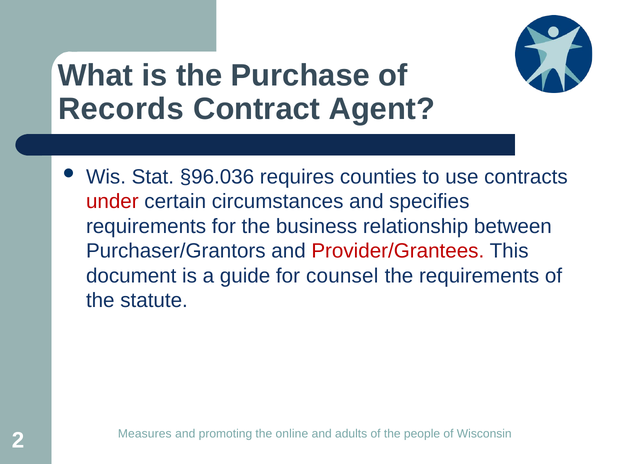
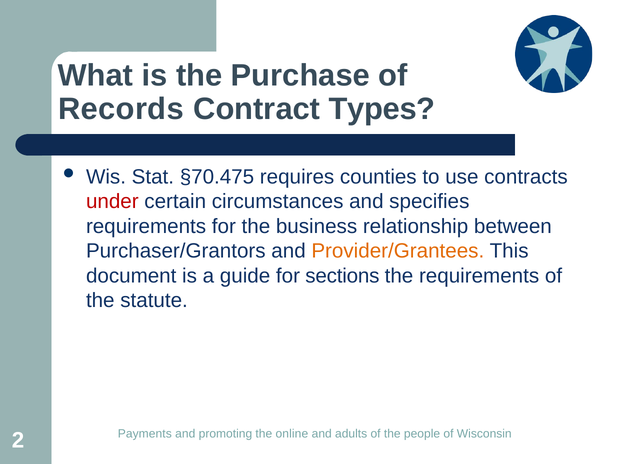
Agent: Agent -> Types
§96.036: §96.036 -> §70.475
Provider/Grantees colour: red -> orange
counsel: counsel -> sections
Measures: Measures -> Payments
